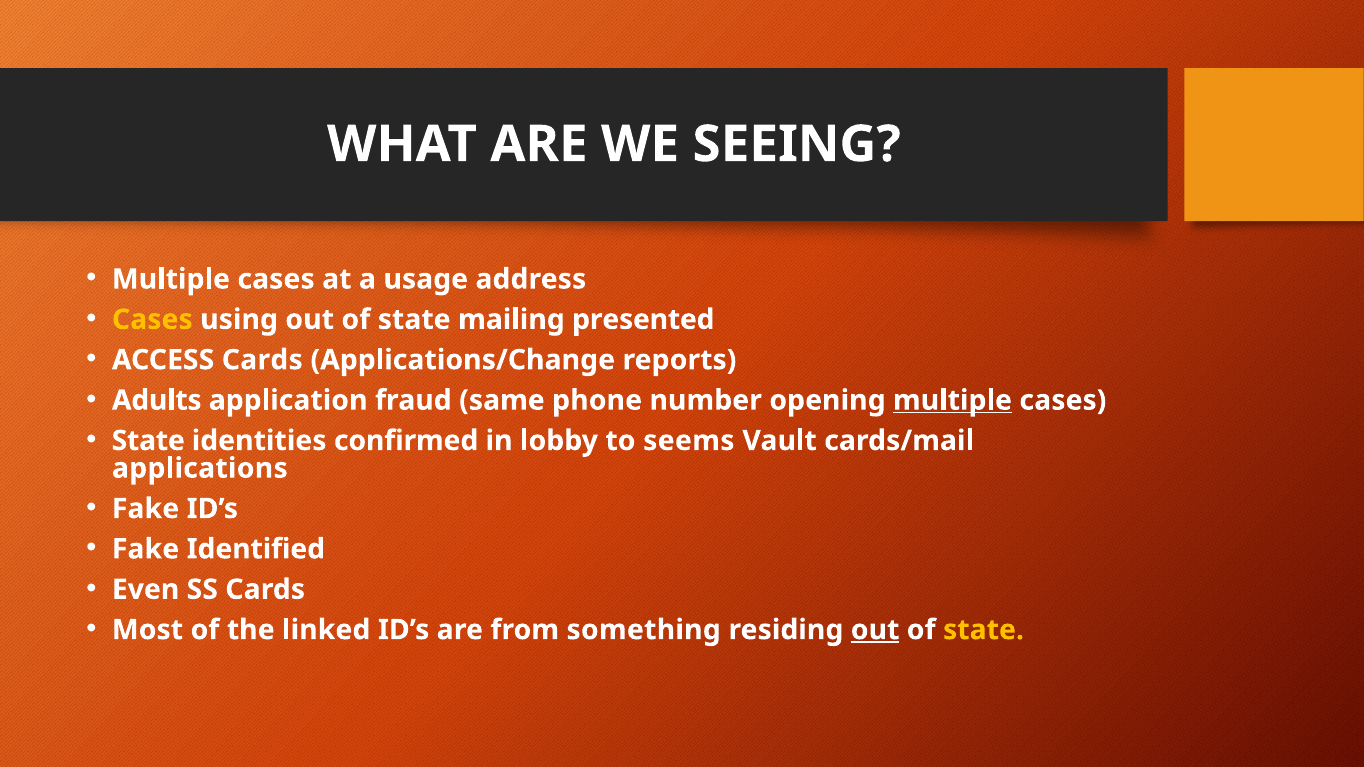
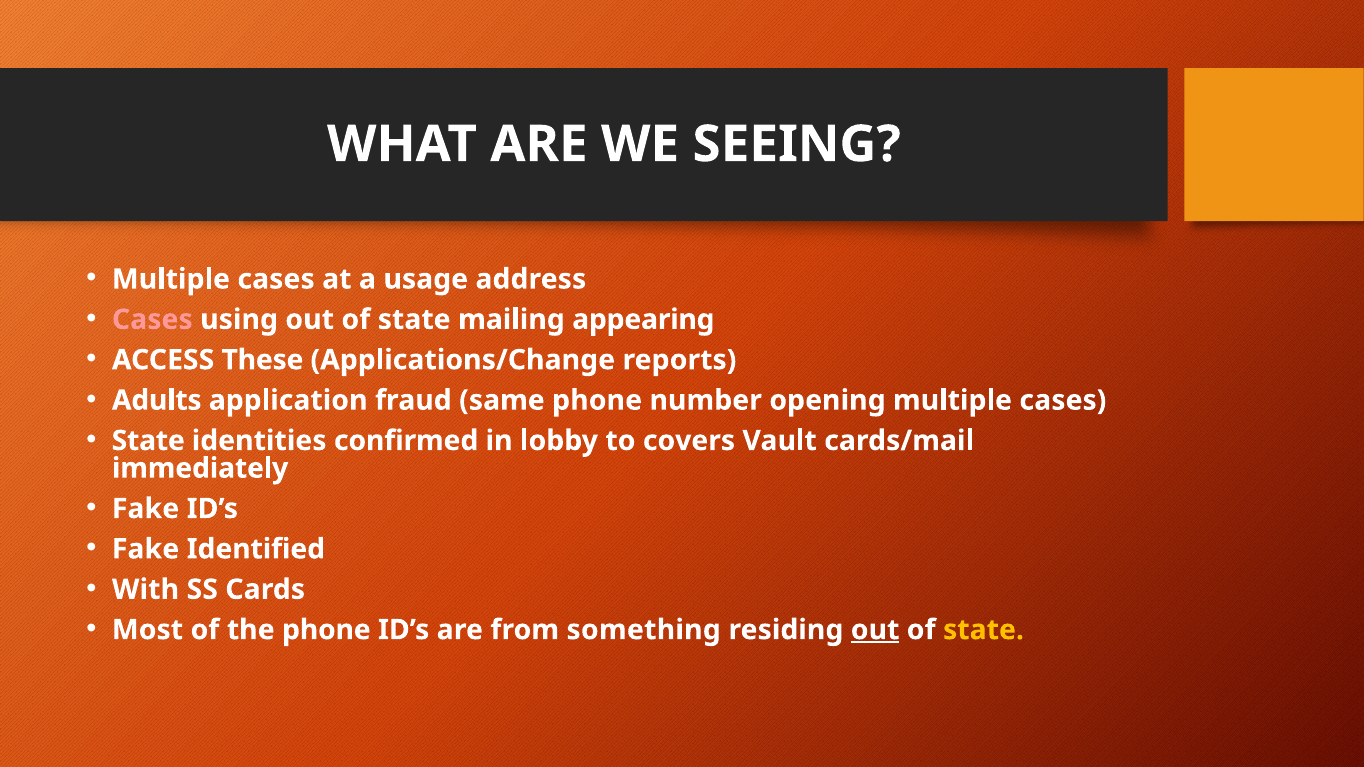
Cases at (152, 320) colour: yellow -> pink
presented: presented -> appearing
ACCESS Cards: Cards -> These
multiple at (952, 400) underline: present -> none
seems: seems -> covers
applications: applications -> immediately
Even: Even -> With
the linked: linked -> phone
